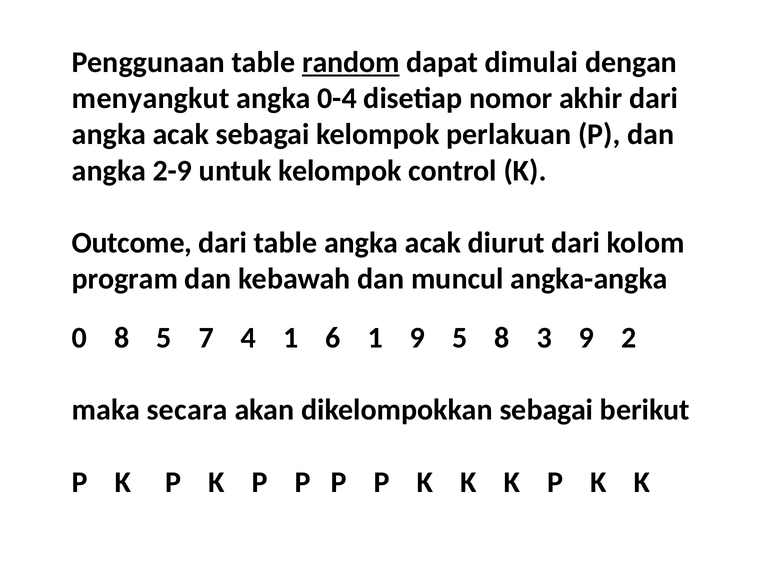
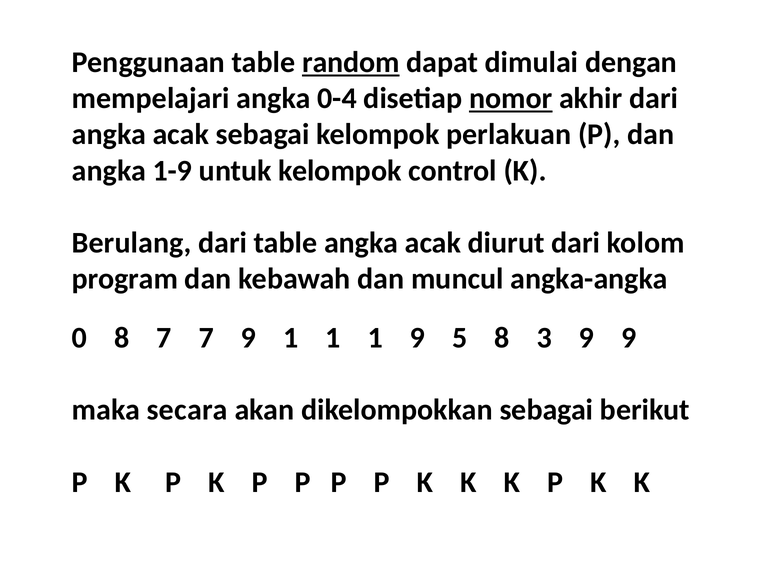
menyangkut: menyangkut -> mempelajari
nomor underline: none -> present
2-9: 2-9 -> 1-9
Outcome: Outcome -> Berulang
8 5: 5 -> 7
7 4: 4 -> 9
6 at (333, 338): 6 -> 1
9 2: 2 -> 9
